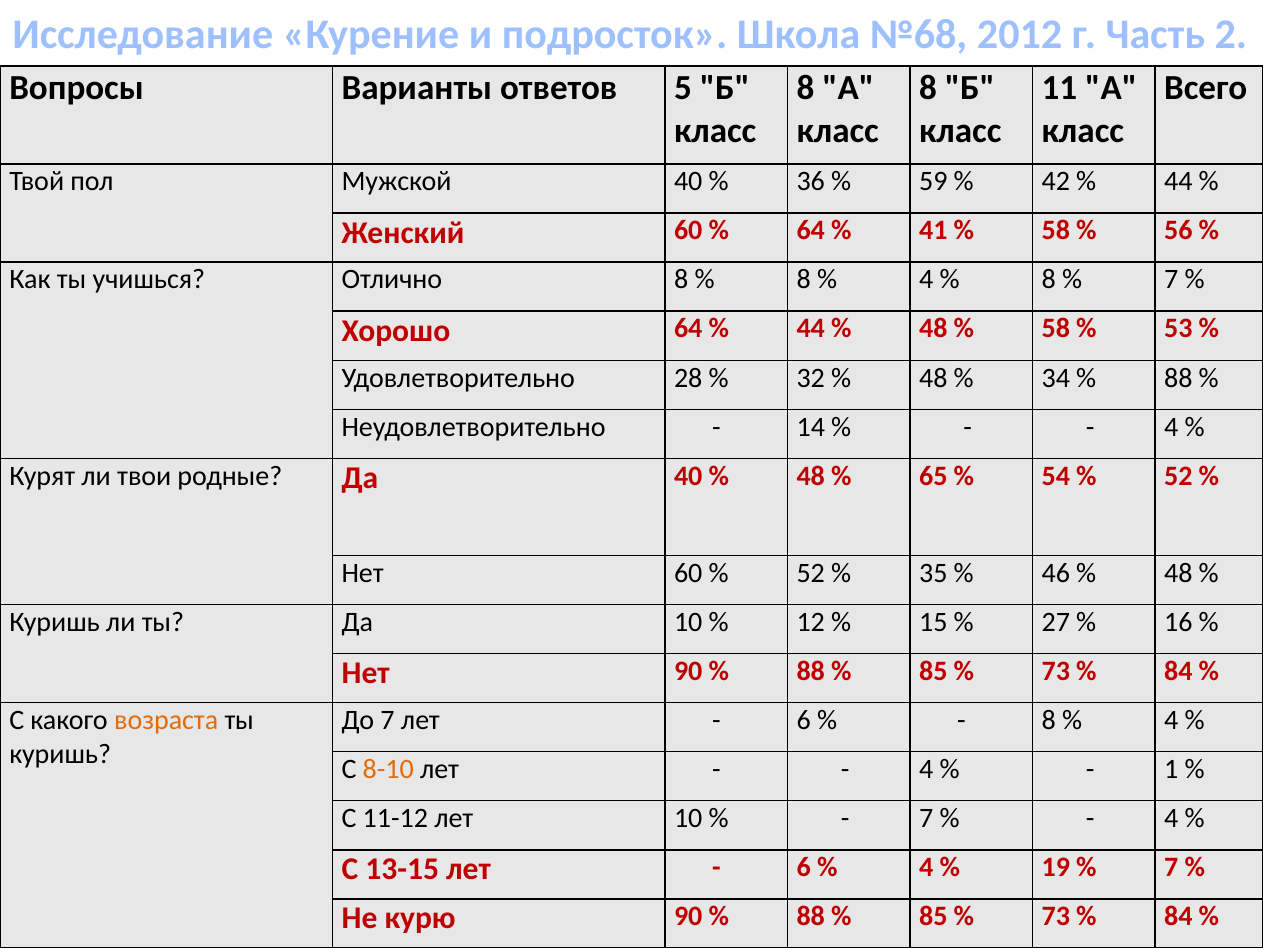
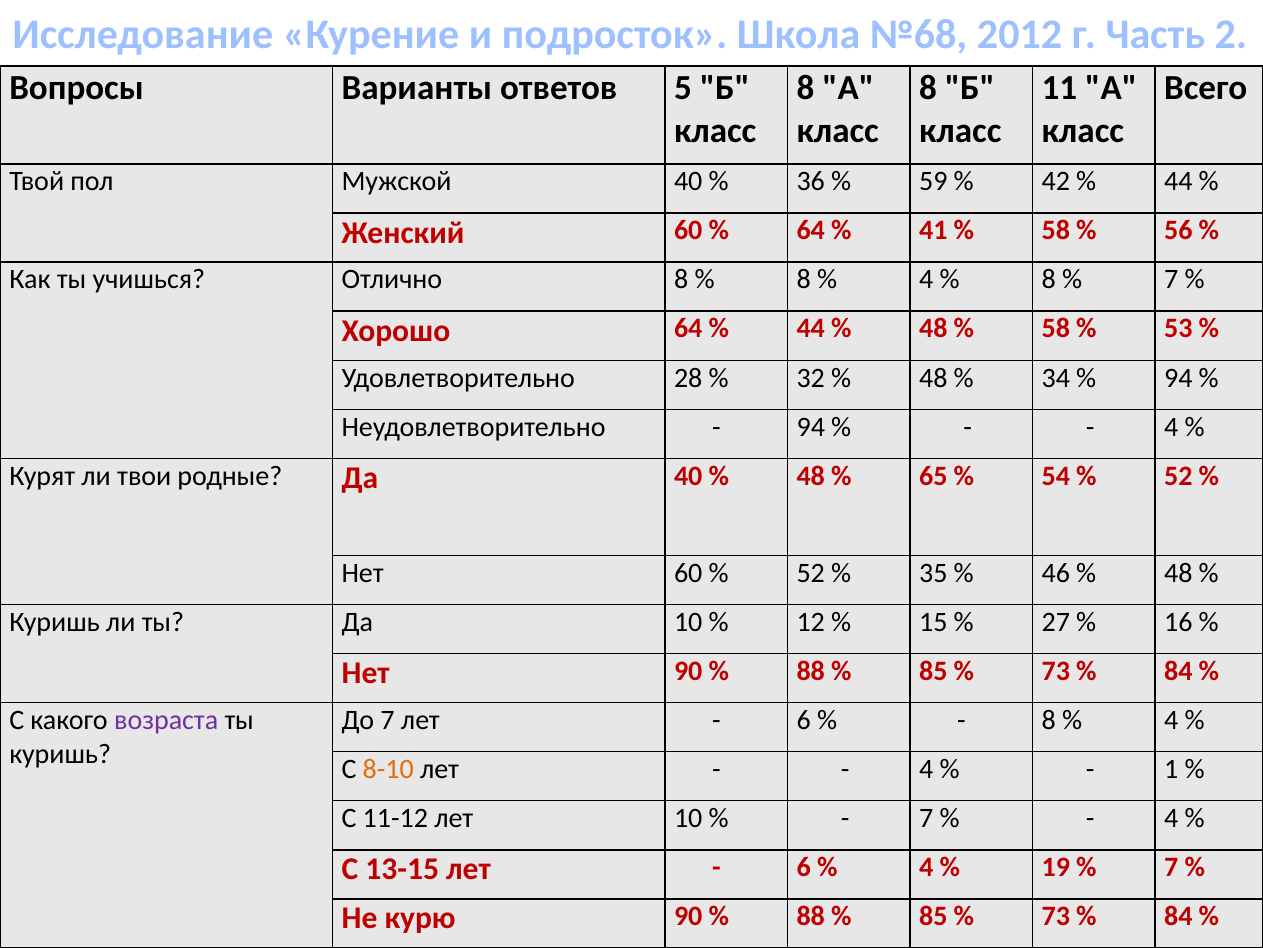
88 at (1178, 378): 88 -> 94
14 at (811, 427): 14 -> 94
возраста colour: orange -> purple
